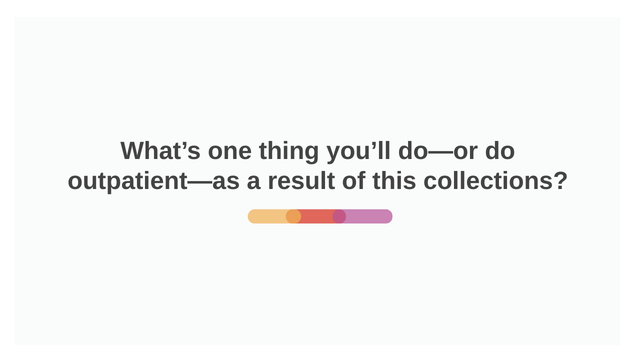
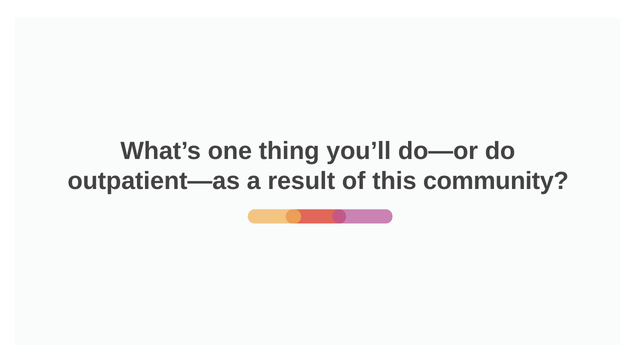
collections: collections -> community
